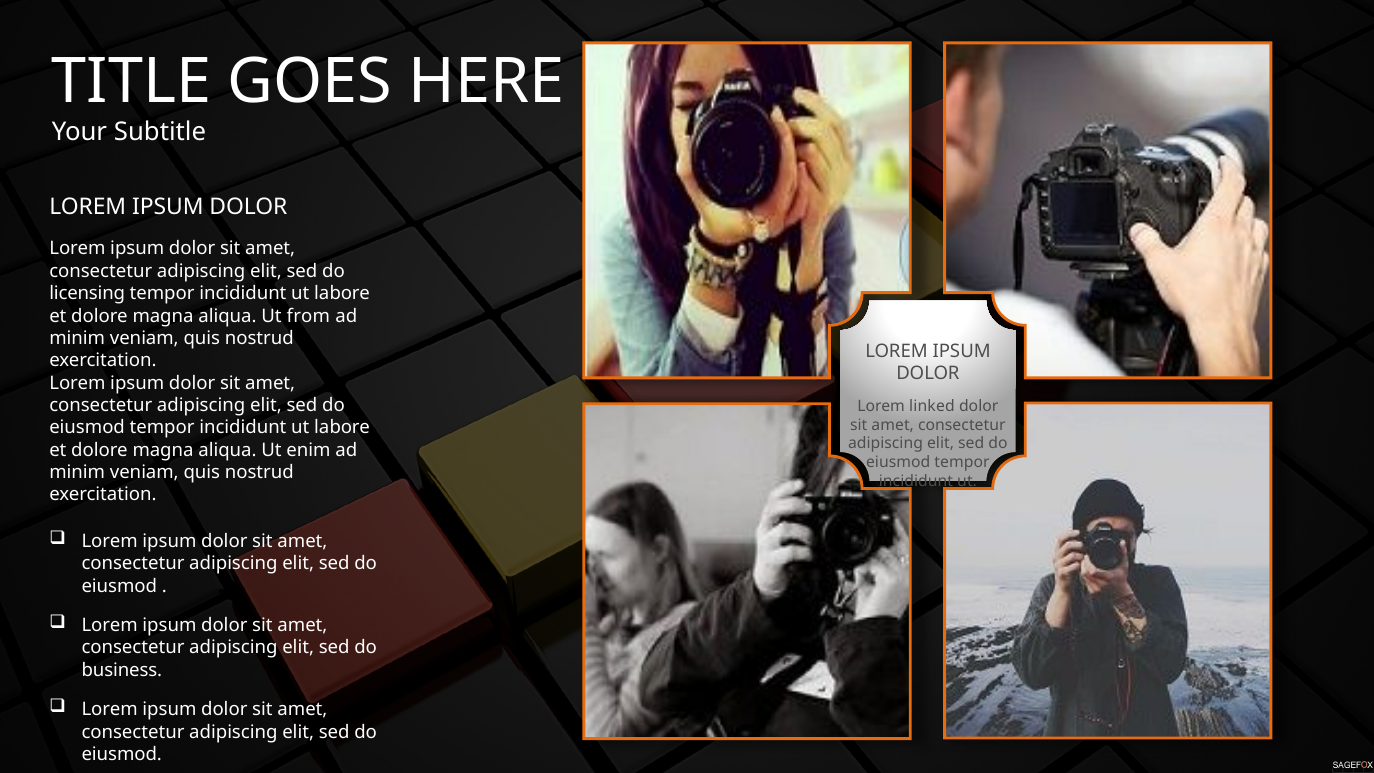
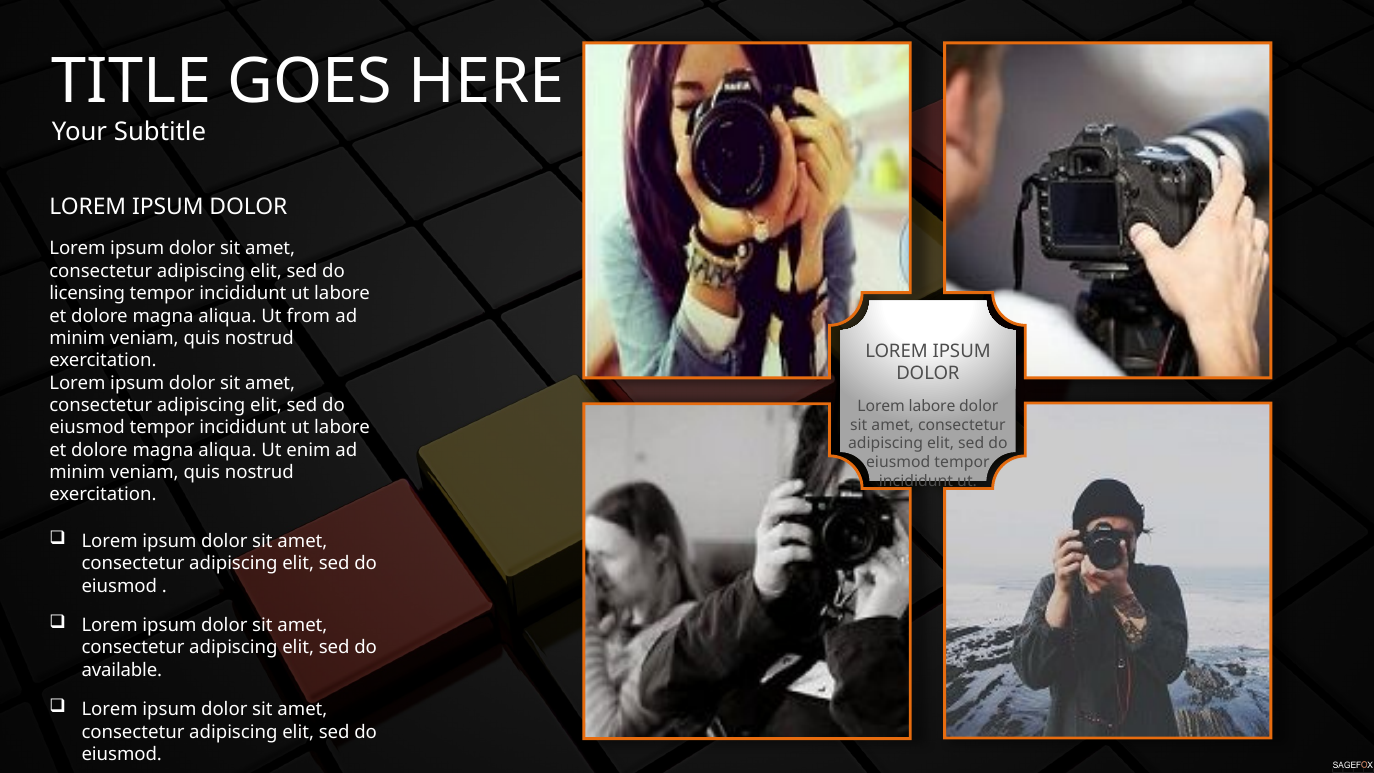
Lorem linked: linked -> labore
business: business -> available
